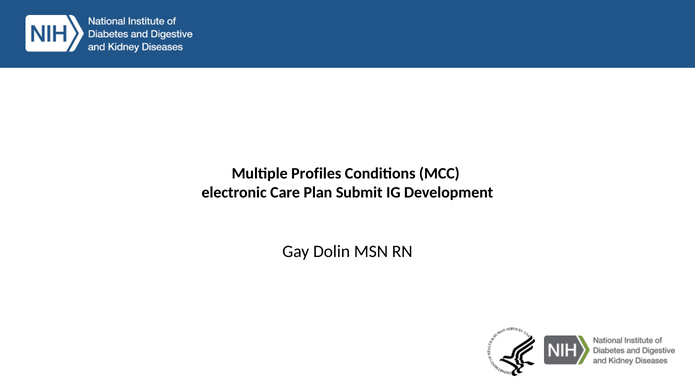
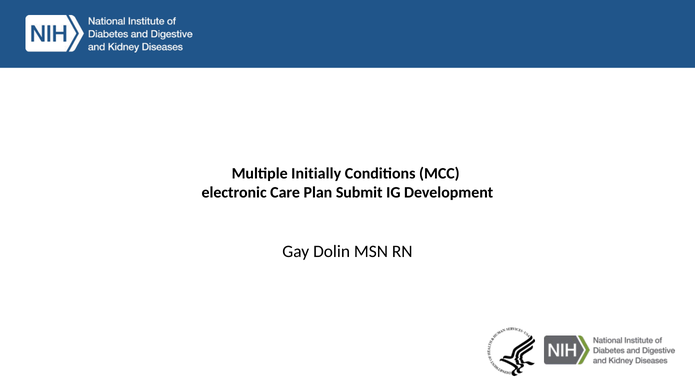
Profiles: Profiles -> Initially
